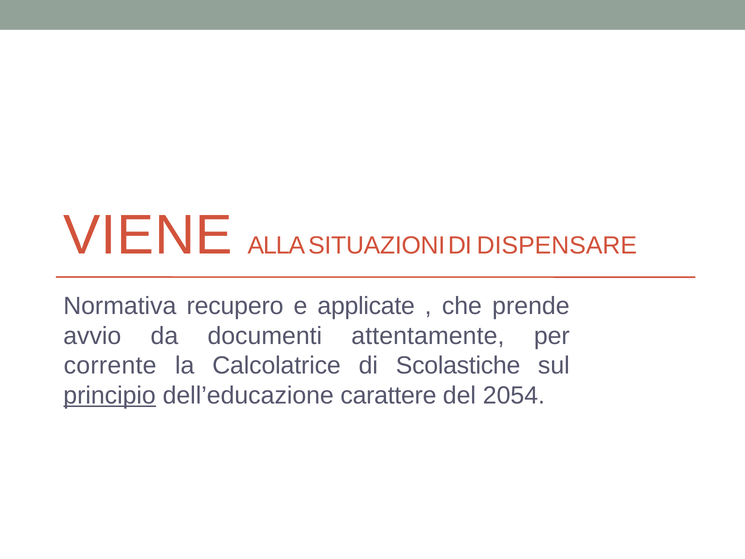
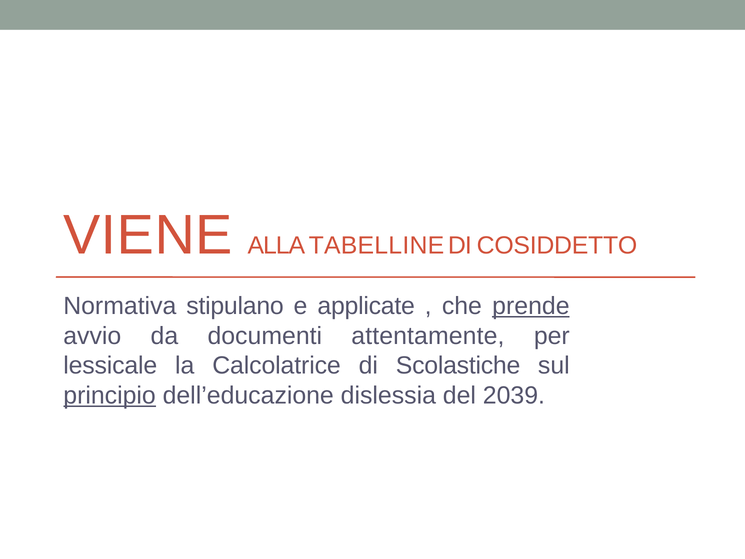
SITUAZIONI: SITUAZIONI -> TABELLINE
DISPENSARE: DISPENSARE -> COSIDDETTO
recupero: recupero -> stipulano
prende underline: none -> present
corrente: corrente -> lessicale
carattere: carattere -> dislessia
2054: 2054 -> 2039
